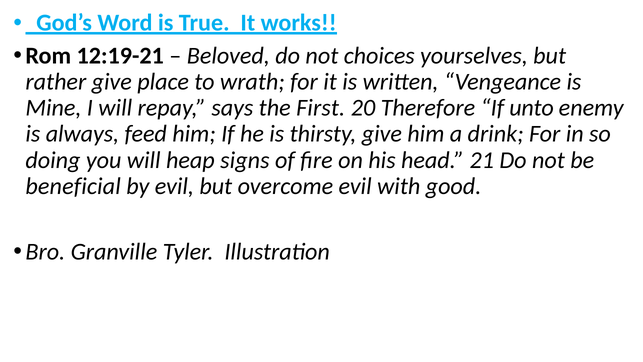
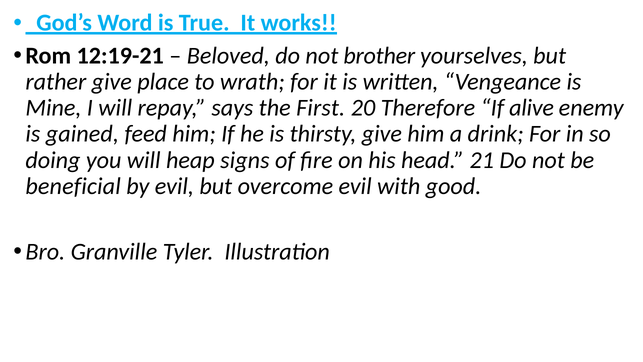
choices: choices -> brother
unto: unto -> alive
always: always -> gained
